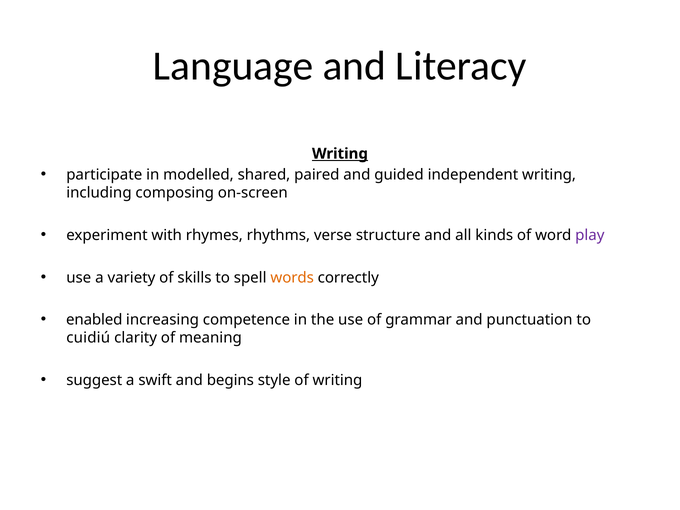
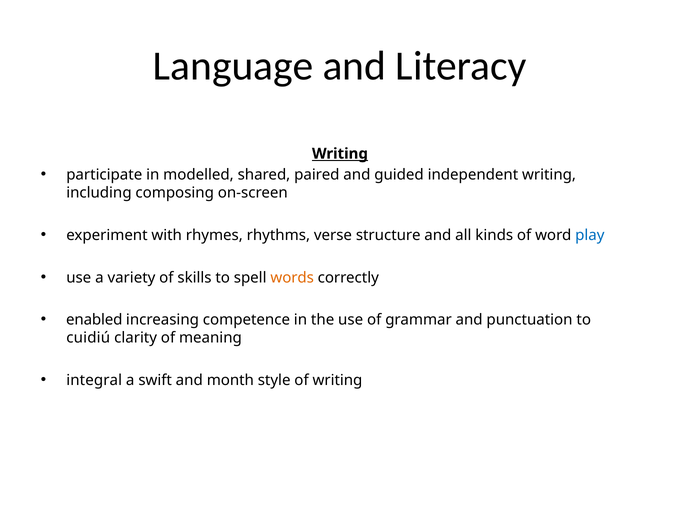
play colour: purple -> blue
suggest: suggest -> integral
begins: begins -> month
